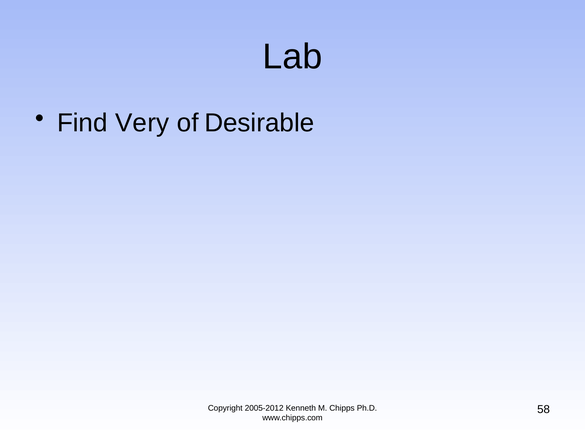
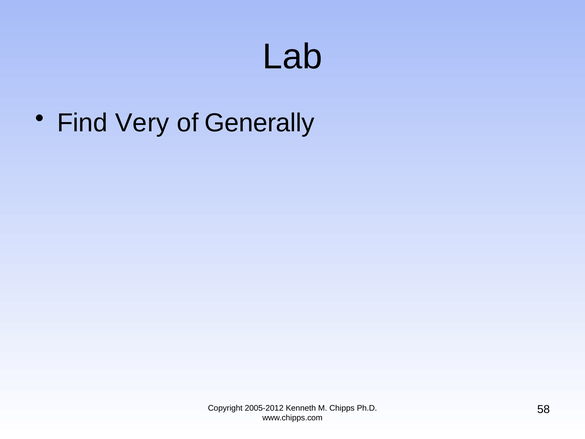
Desirable: Desirable -> Generally
